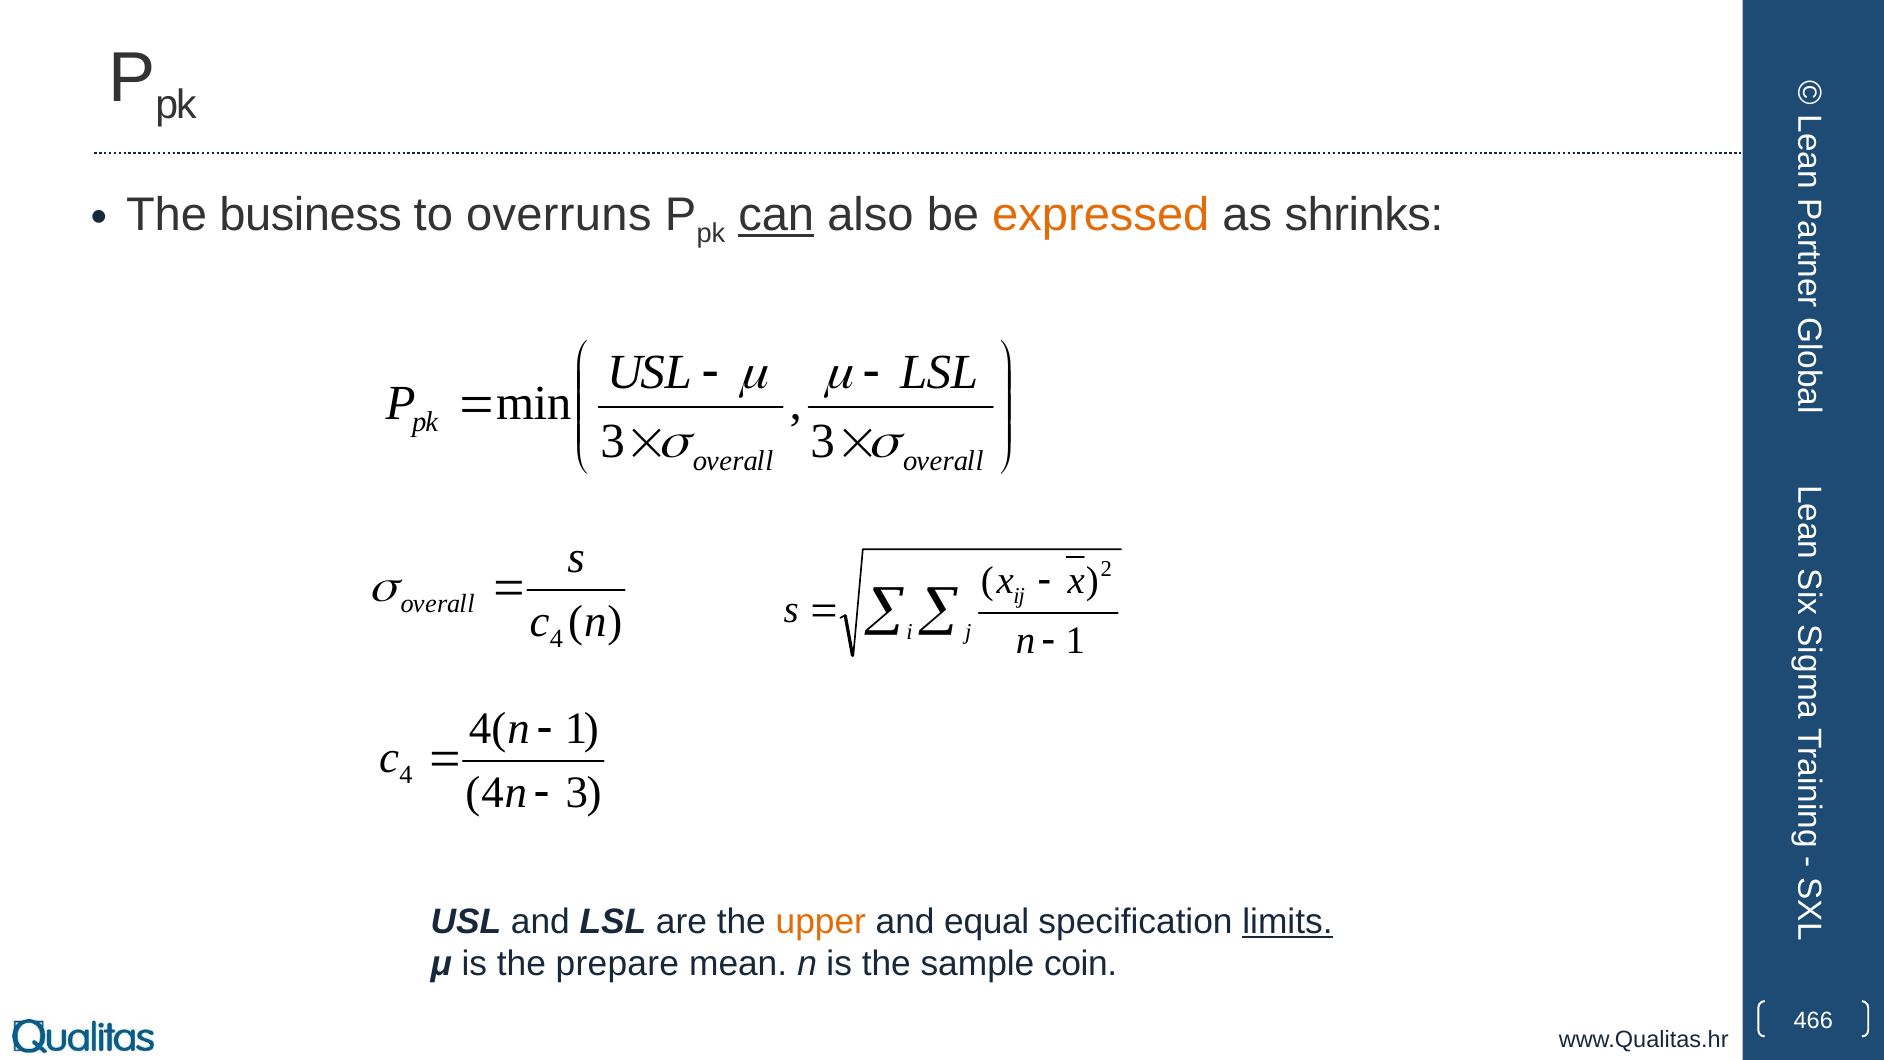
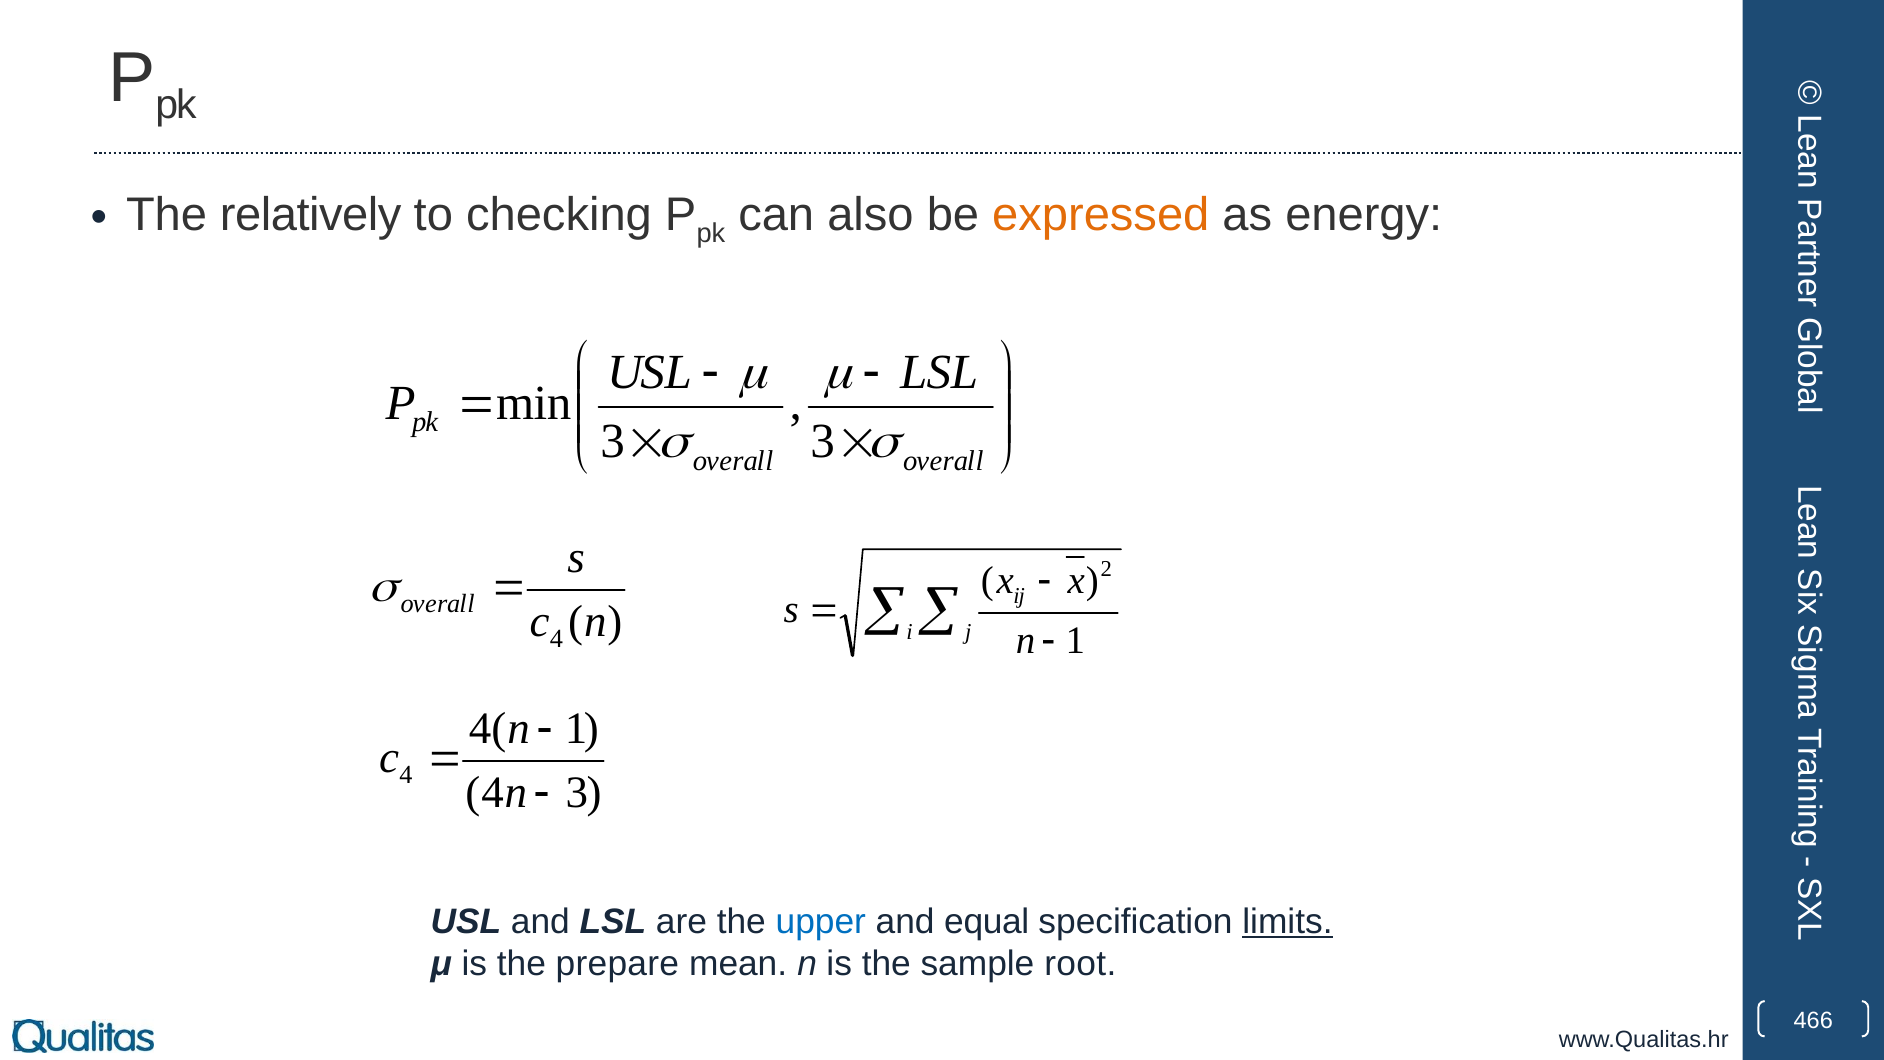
business: business -> relatively
overruns: overruns -> checking
can underline: present -> none
shrinks: shrinks -> energy
upper colour: orange -> blue
coin: coin -> root
